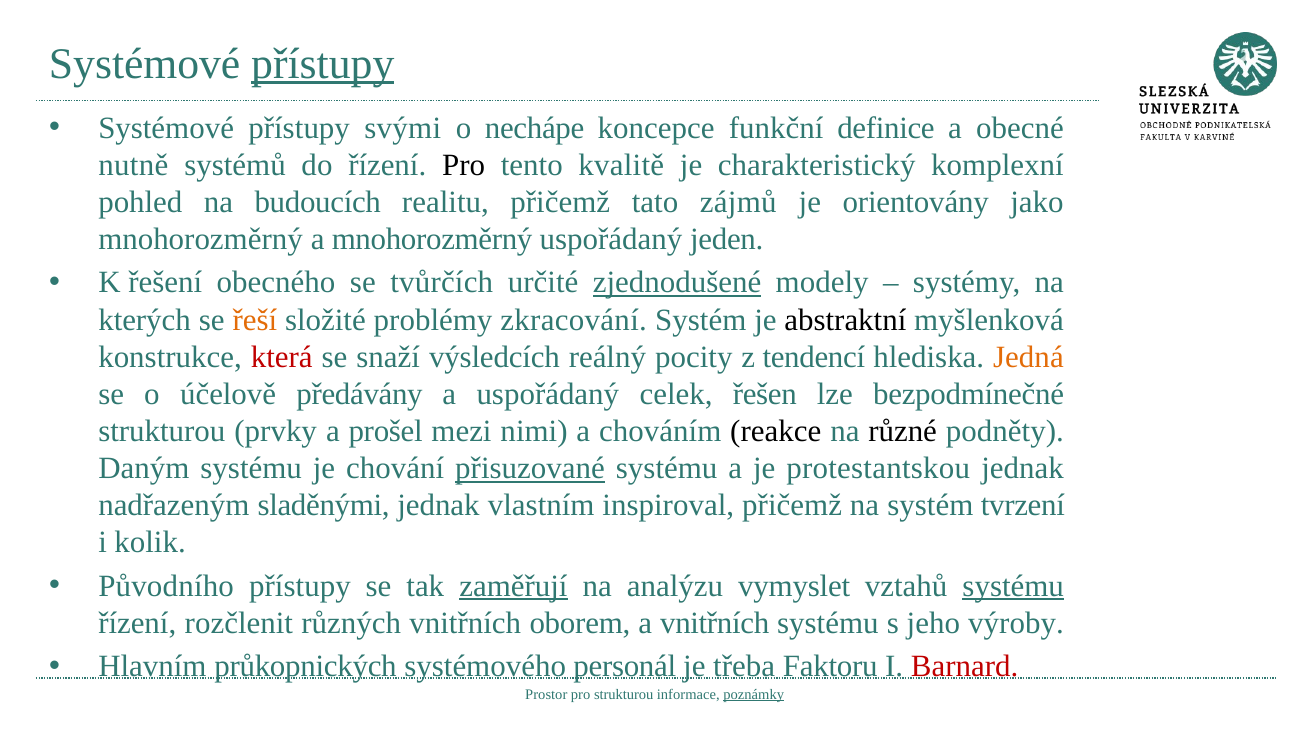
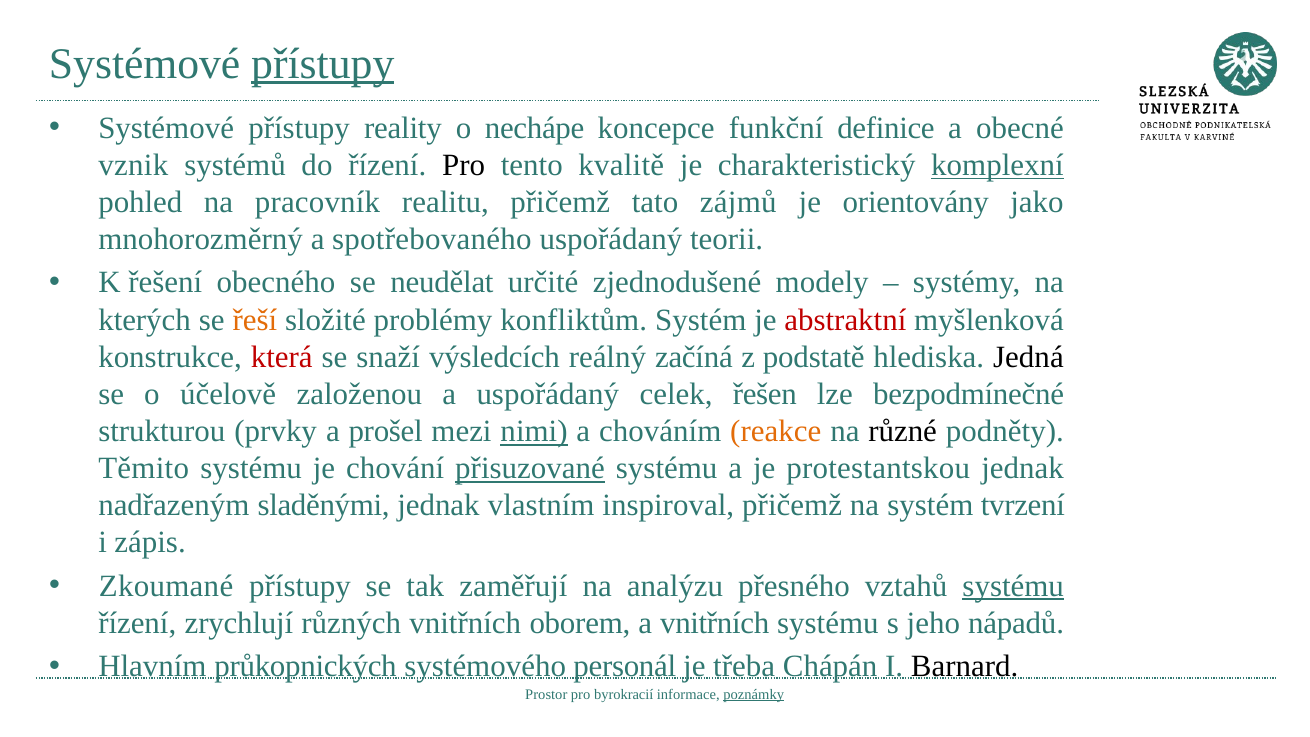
svými: svými -> reality
nutně: nutně -> vznik
komplexní underline: none -> present
budoucích: budoucích -> pracovník
a mnohorozměrný: mnohorozměrný -> spotřebovaného
jeden: jeden -> teorii
tvůrčích: tvůrčích -> neudělat
zjednodušené underline: present -> none
zkracování: zkracování -> konfliktům
abstraktní colour: black -> red
pocity: pocity -> začíná
tendencí: tendencí -> podstatě
Jedná colour: orange -> black
předávány: předávány -> založenou
nimi underline: none -> present
reakce colour: black -> orange
Daným: Daným -> Těmito
kolik: kolik -> zápis
Původního: Původního -> Zkoumané
zaměřují underline: present -> none
vymyslet: vymyslet -> přesného
rozčlenit: rozčlenit -> zrychlují
výroby: výroby -> nápadů
Faktoru: Faktoru -> Chápán
Barnard colour: red -> black
pro strukturou: strukturou -> byrokracií
